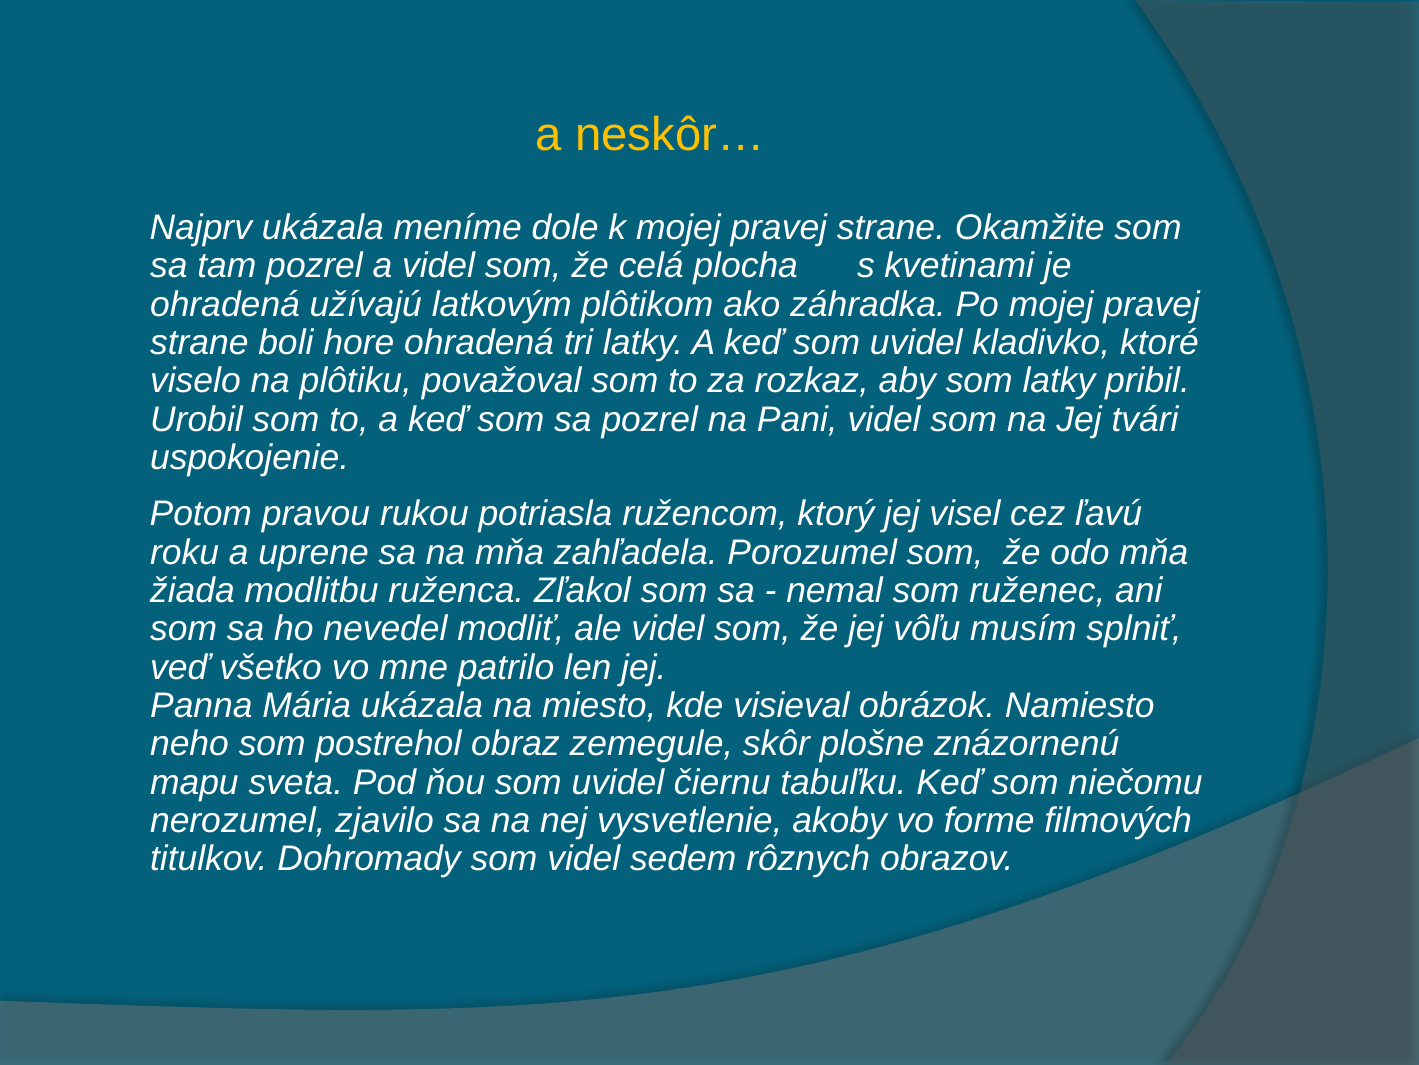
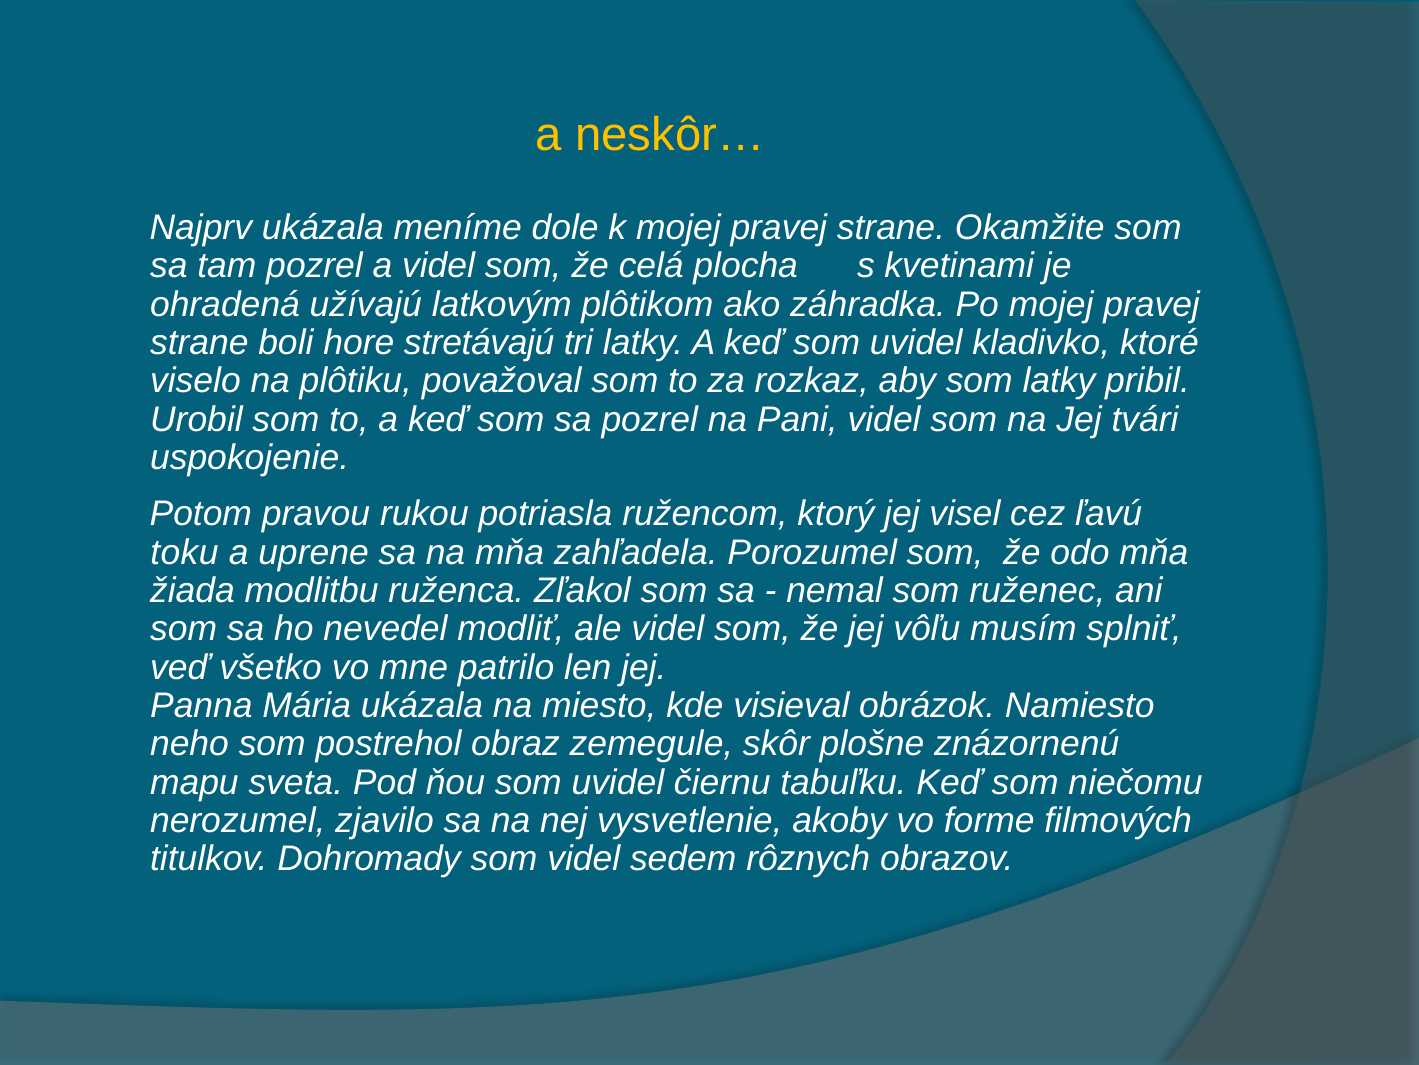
hore ohradená: ohradená -> stretávajú
roku: roku -> toku
